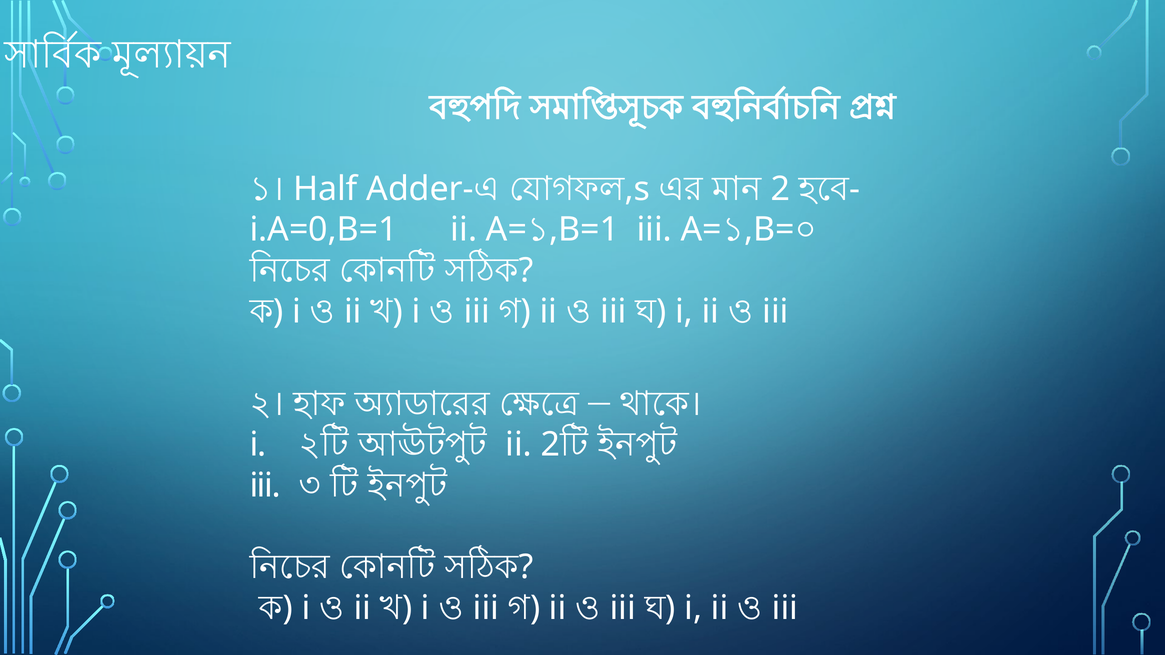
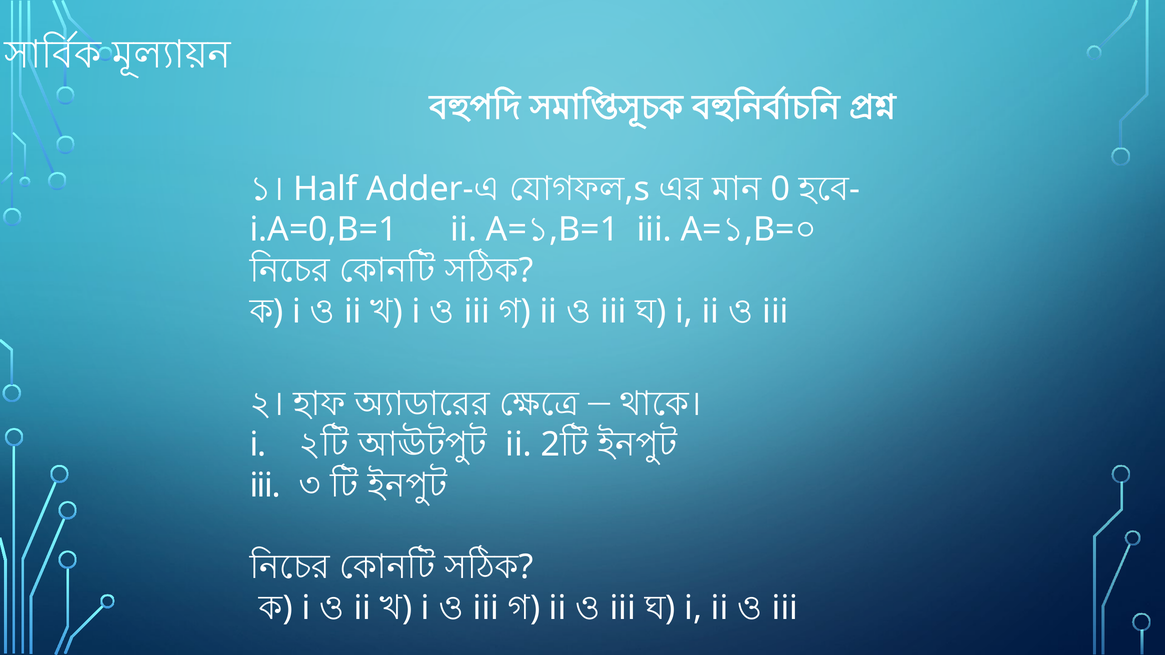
2: 2 -> 0
